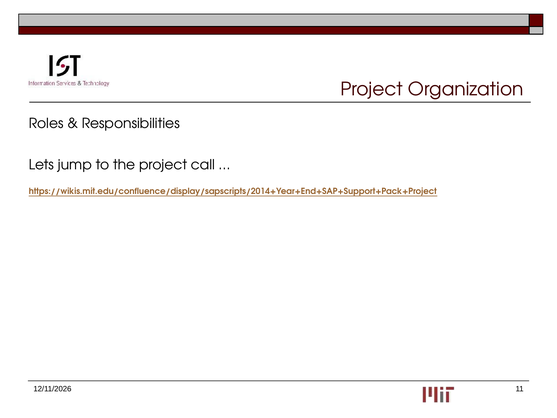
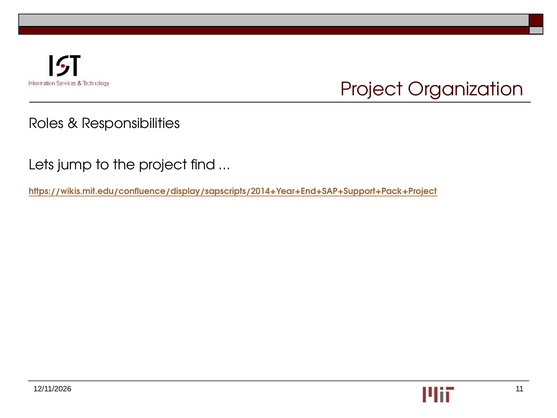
call: call -> find
